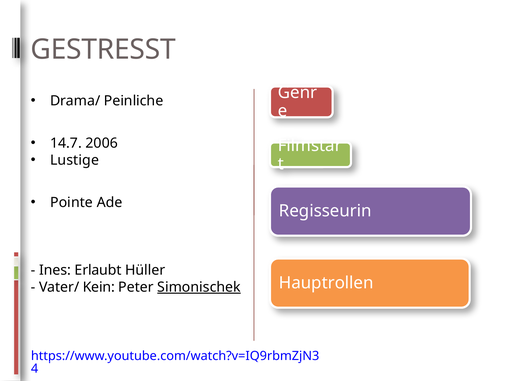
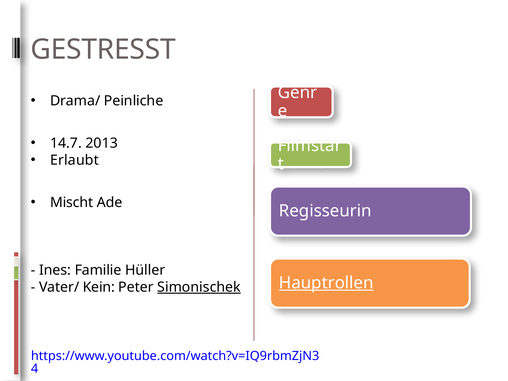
2006: 2006 -> 2013
Lustige: Lustige -> Erlaubt
Pointe: Pointe -> Mischt
Erlaubt: Erlaubt -> Familie
Hauptrollen underline: none -> present
